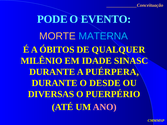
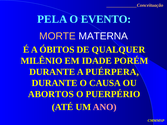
PODE: PODE -> PELA
MATERNA colour: light blue -> white
SINASC: SINASC -> PORÉM
DESDE: DESDE -> CAUSA
DIVERSAS: DIVERSAS -> ABORTOS
